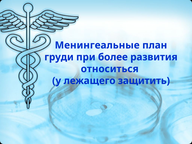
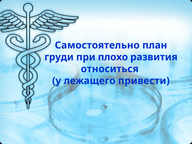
Менингеальные: Менингеальные -> Самостоятельно
более: более -> плохо
защитить: защитить -> привести
